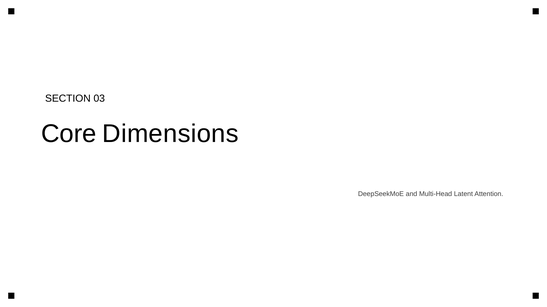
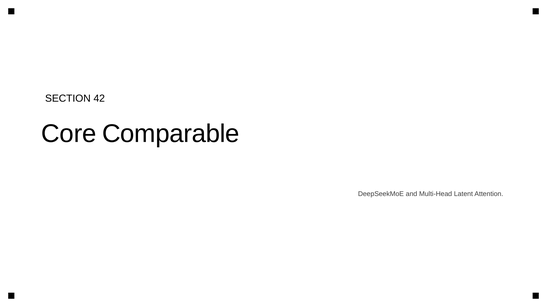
03: 03 -> 42
Dimensions: Dimensions -> Comparable
